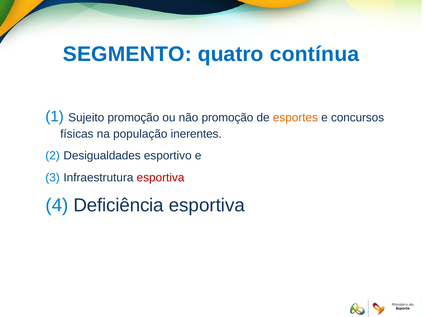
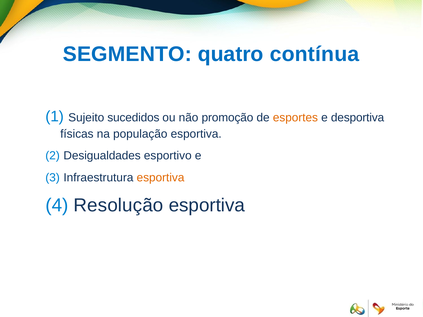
Sujeito promoção: promoção -> sucedidos
concursos: concursos -> desportiva
população inerentes: inerentes -> esportiva
esportiva at (161, 178) colour: red -> orange
Deficiência: Deficiência -> Resolução
